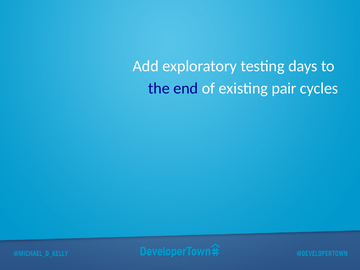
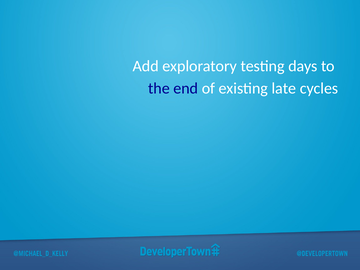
pair: pair -> late
